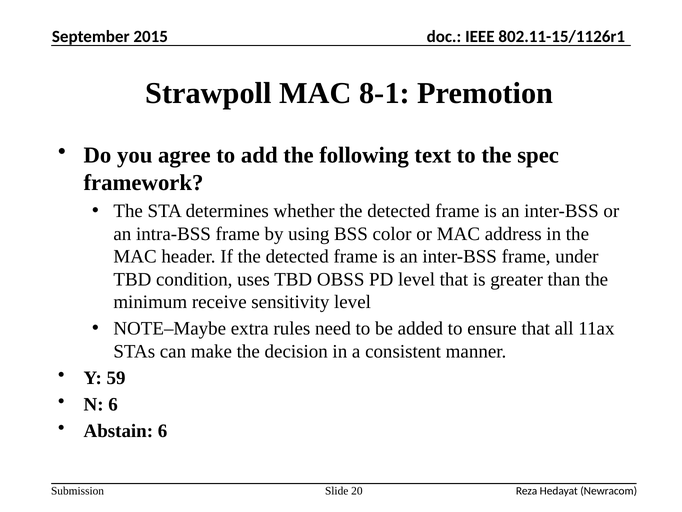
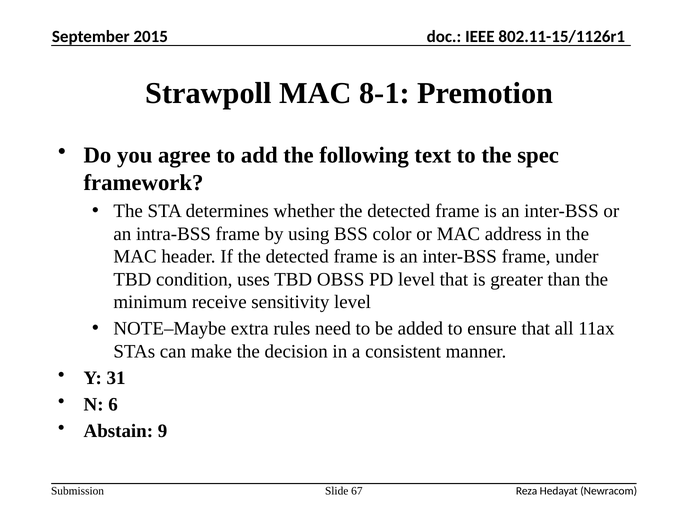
59: 59 -> 31
Abstain 6: 6 -> 9
20: 20 -> 67
